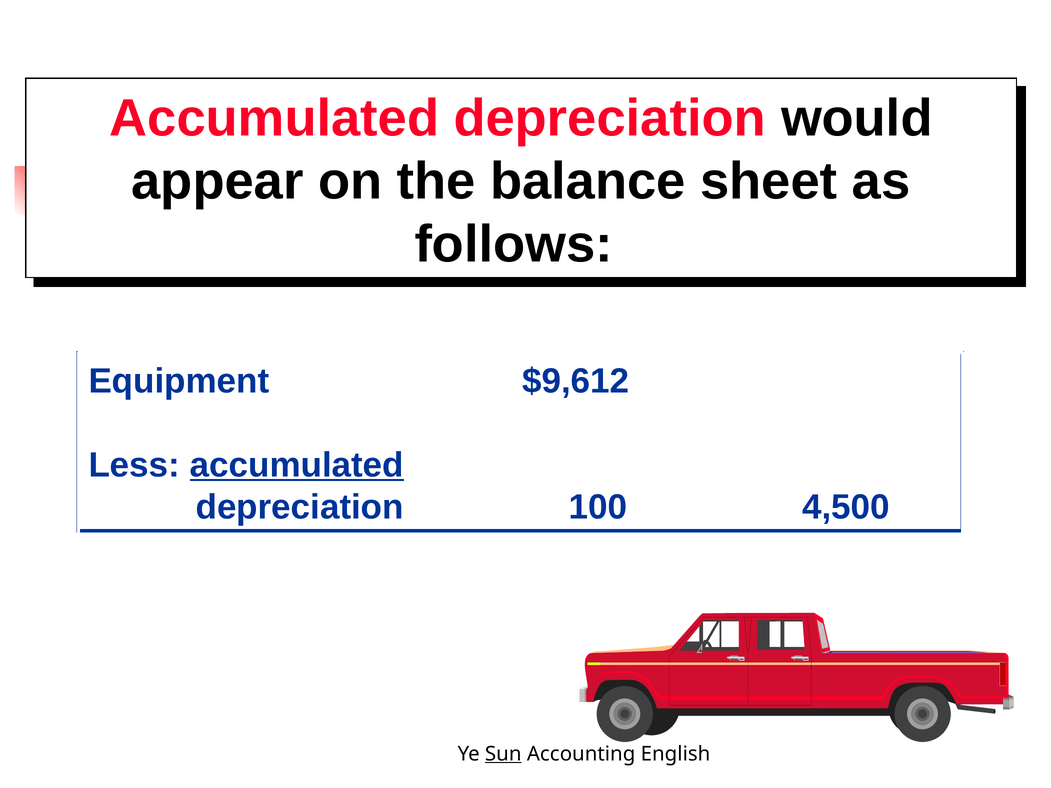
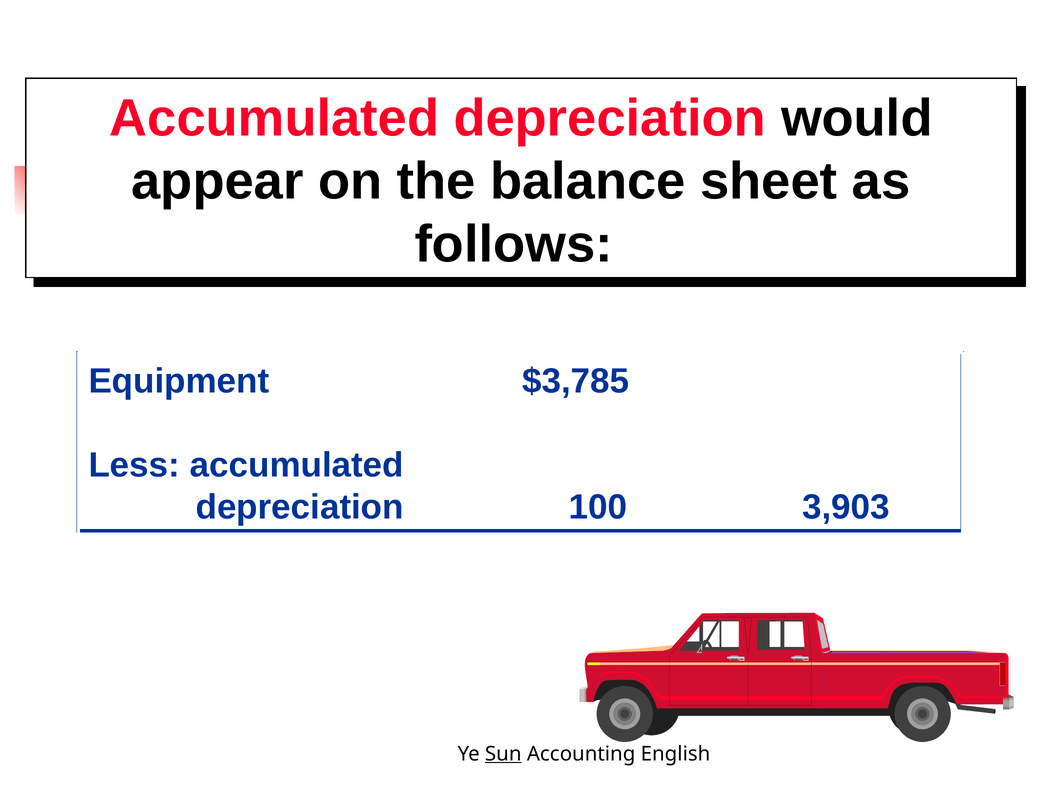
$9,612: $9,612 -> $3,785
accumulated at (297, 465) underline: present -> none
4,500: 4,500 -> 3,903
